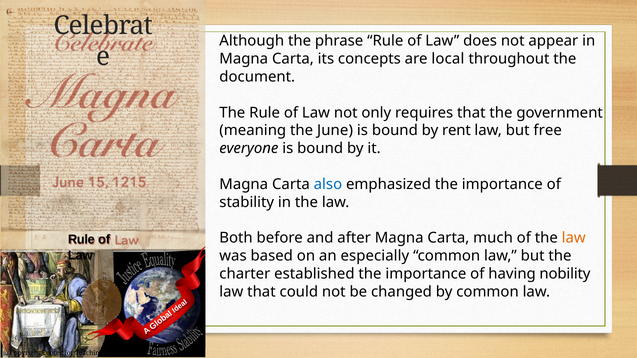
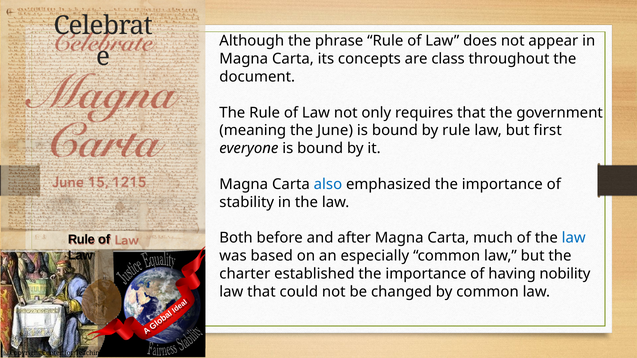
local: local -> class
by rent: rent -> rule
free: free -> first
law at (574, 238) colour: orange -> blue
